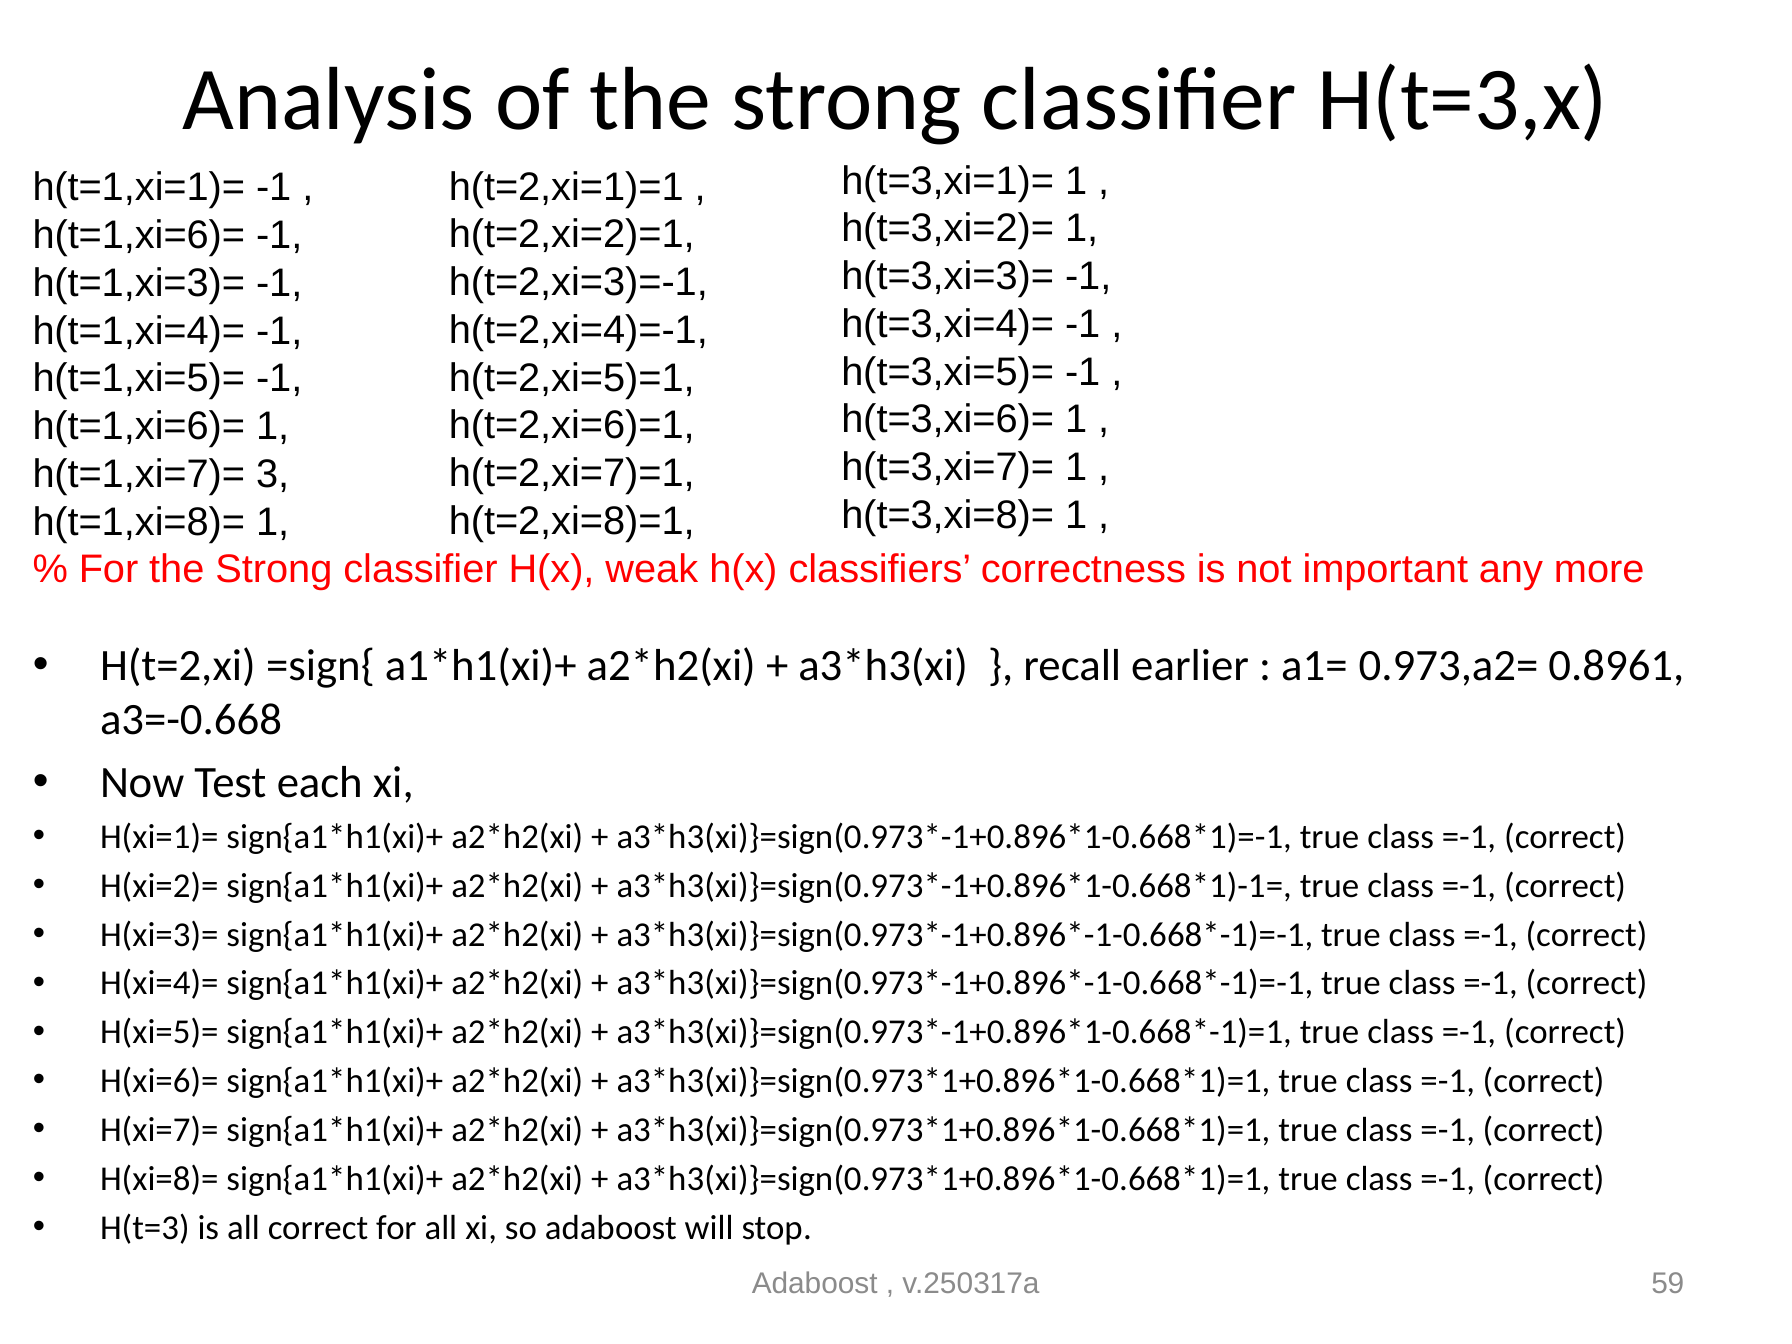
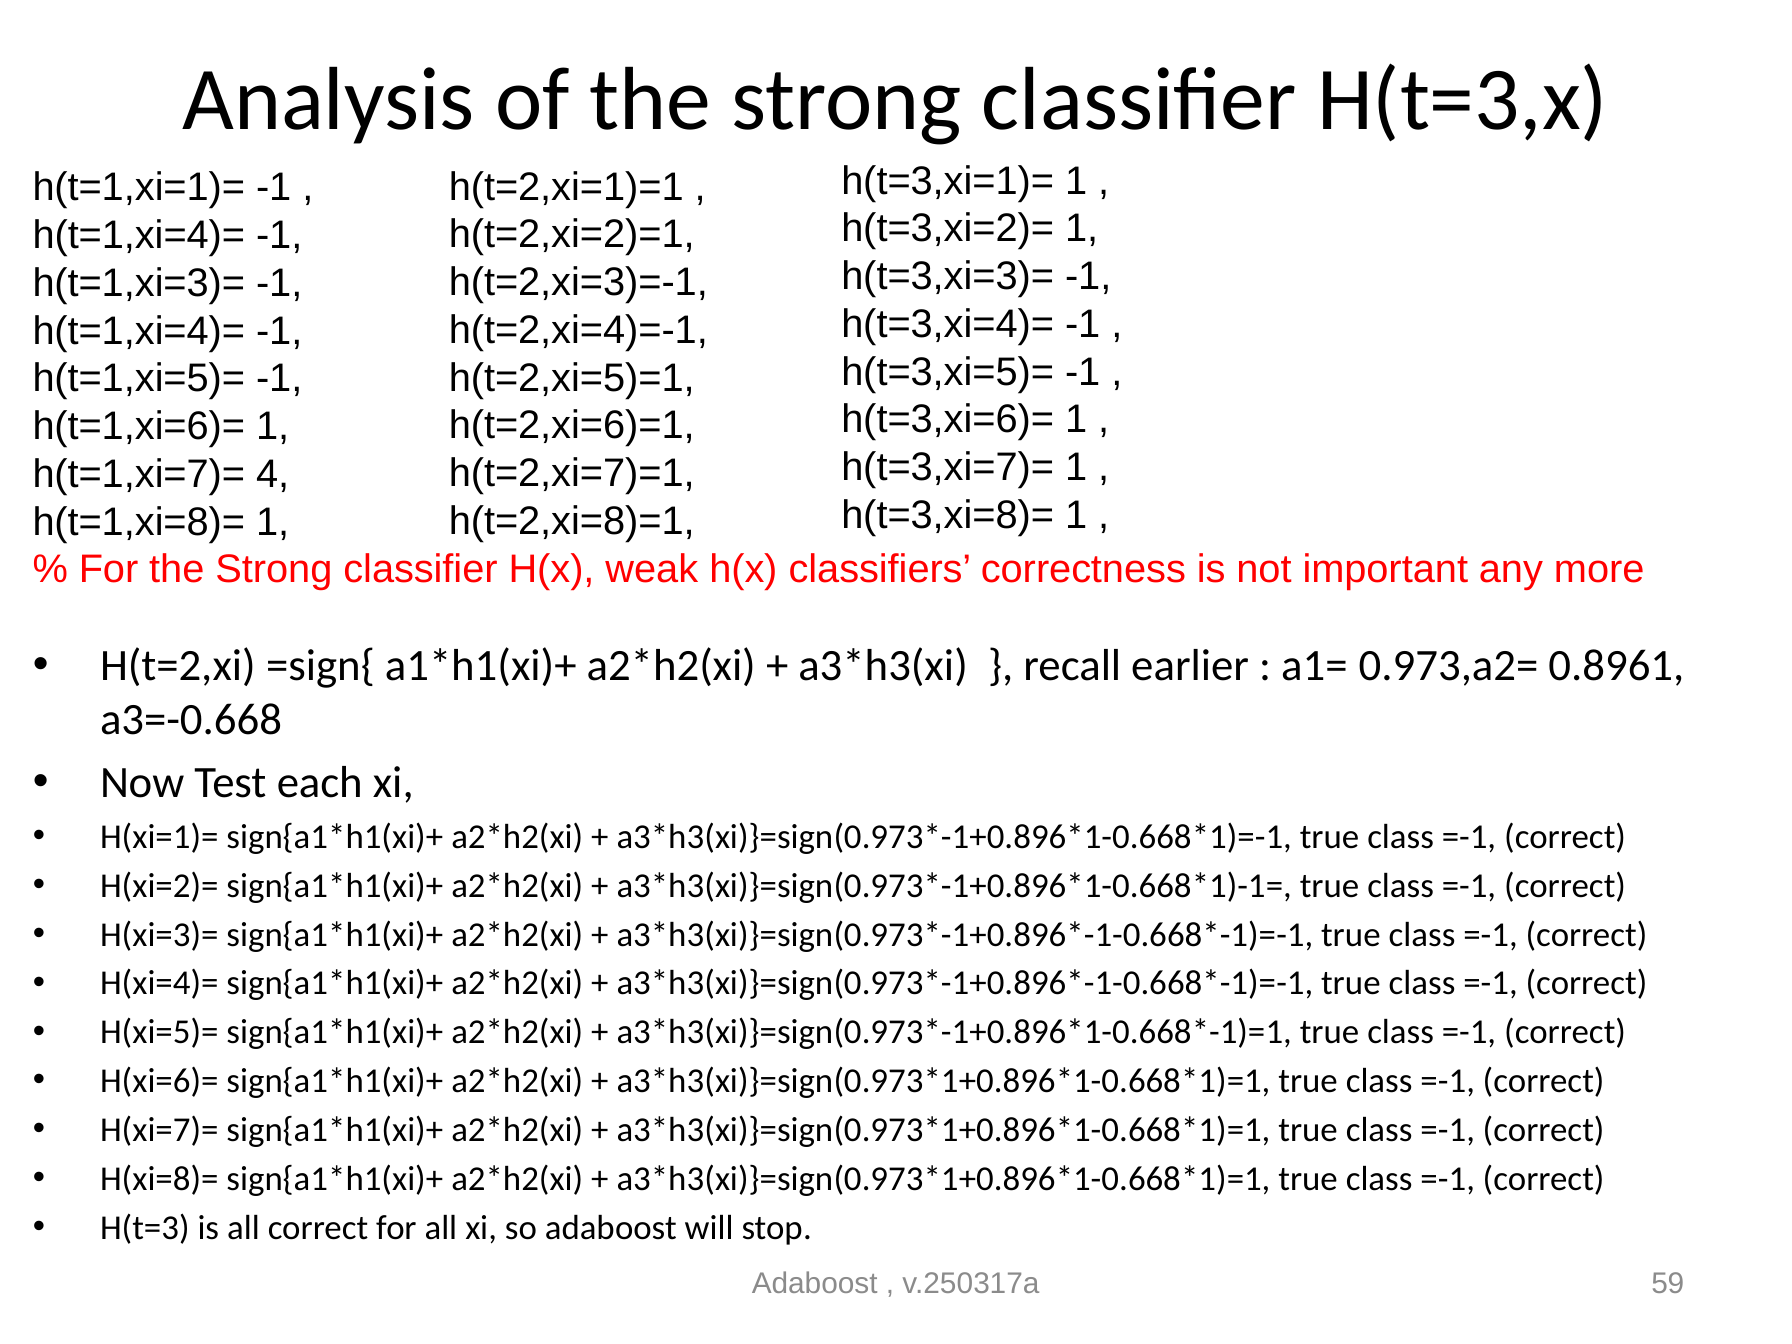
h(t=1,xi=6)= at (139, 235): h(t=1,xi=6)= -> h(t=1,xi=4)=
3: 3 -> 4
